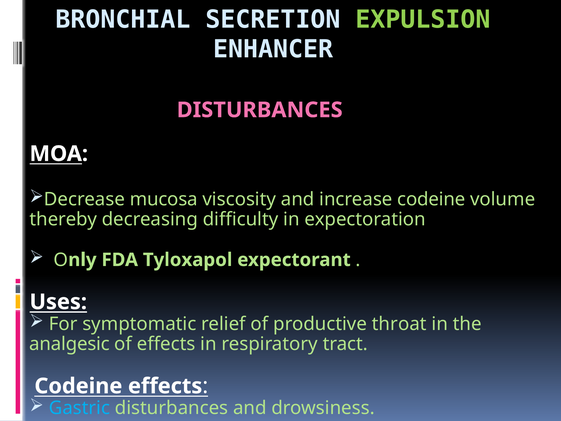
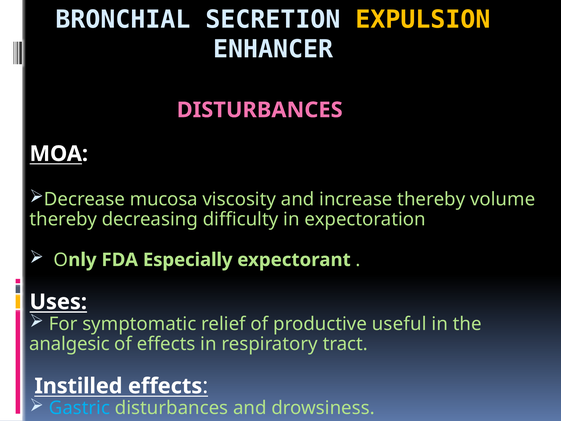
EXPULSION colour: light green -> yellow
increase codeine: codeine -> thereby
Tyloxapol: Tyloxapol -> Especially
throat: throat -> useful
Codeine at (78, 386): Codeine -> Instilled
